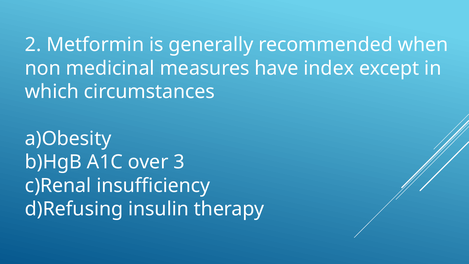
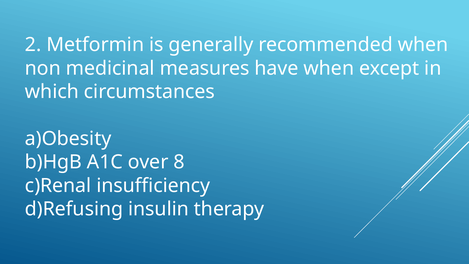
have index: index -> when
3: 3 -> 8
